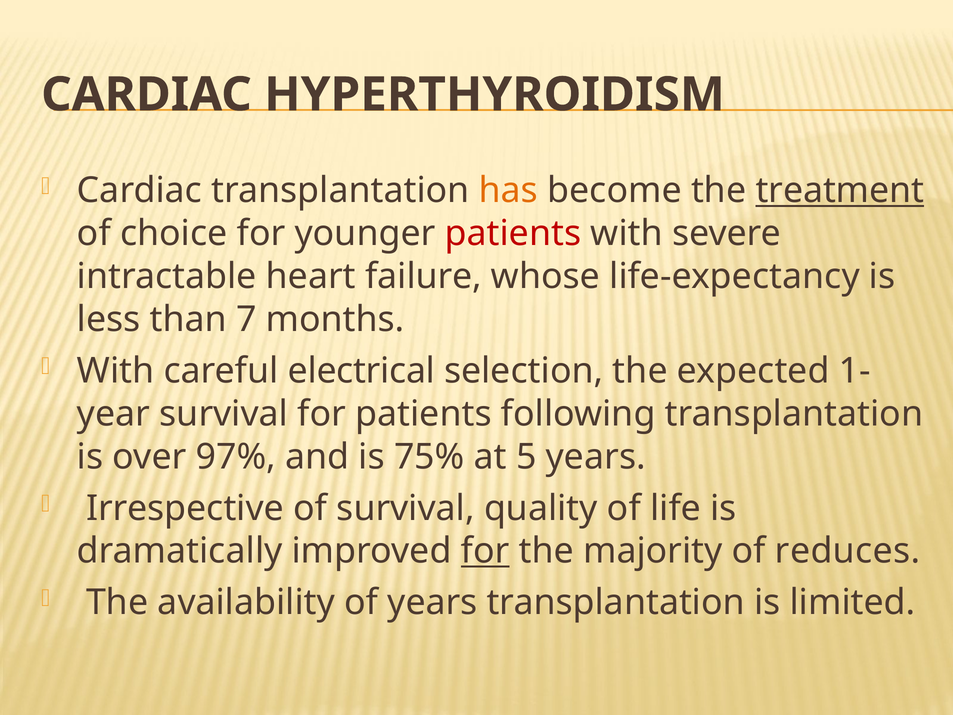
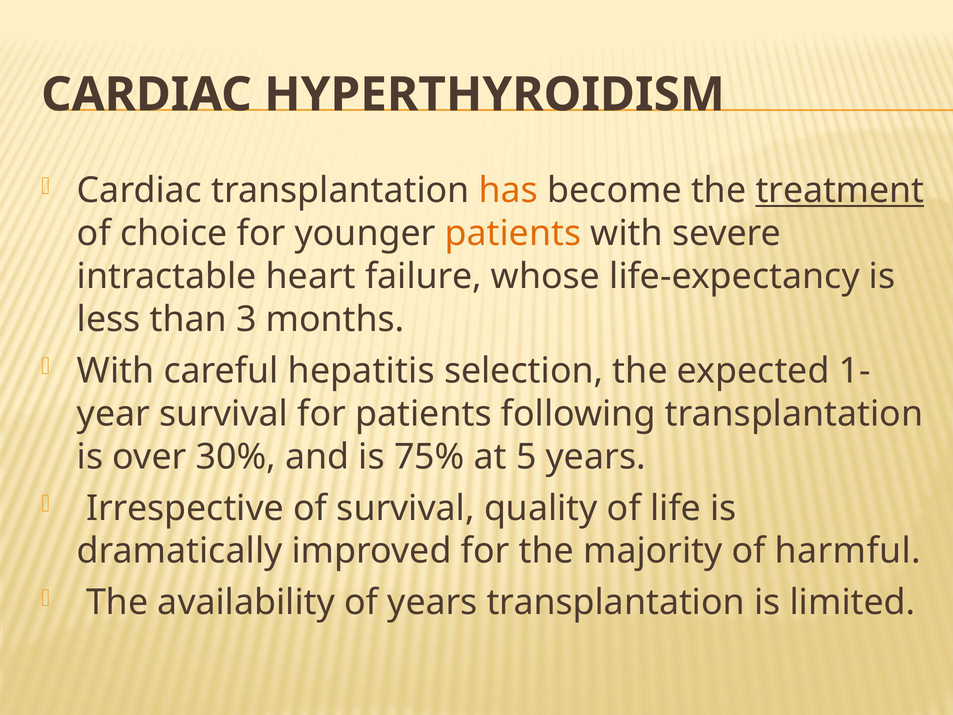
patients at (513, 234) colour: red -> orange
7: 7 -> 3
electrical: electrical -> hepatitis
97%: 97% -> 30%
for at (485, 551) underline: present -> none
reduces: reduces -> harmful
